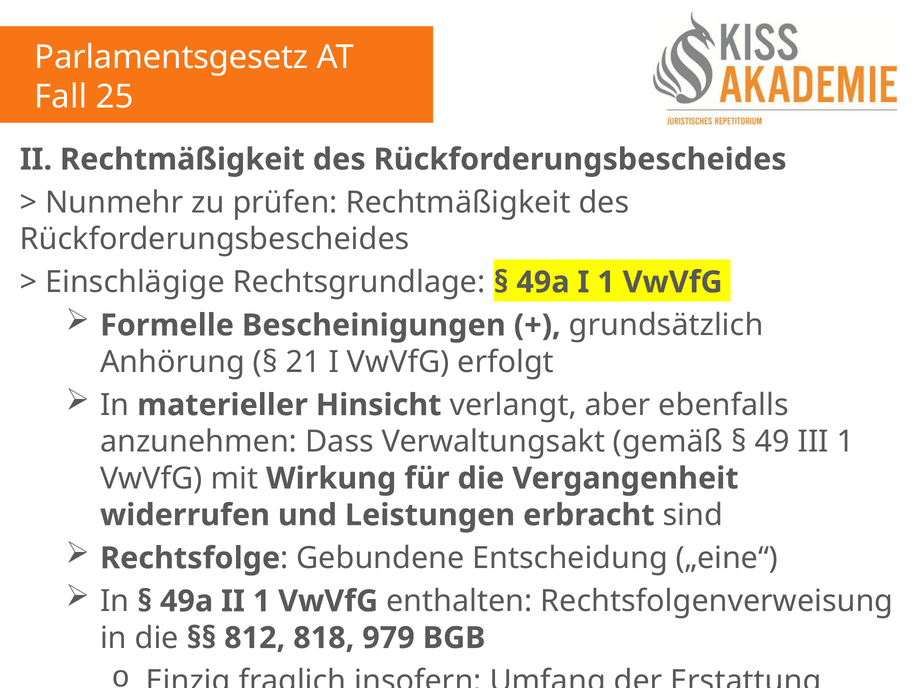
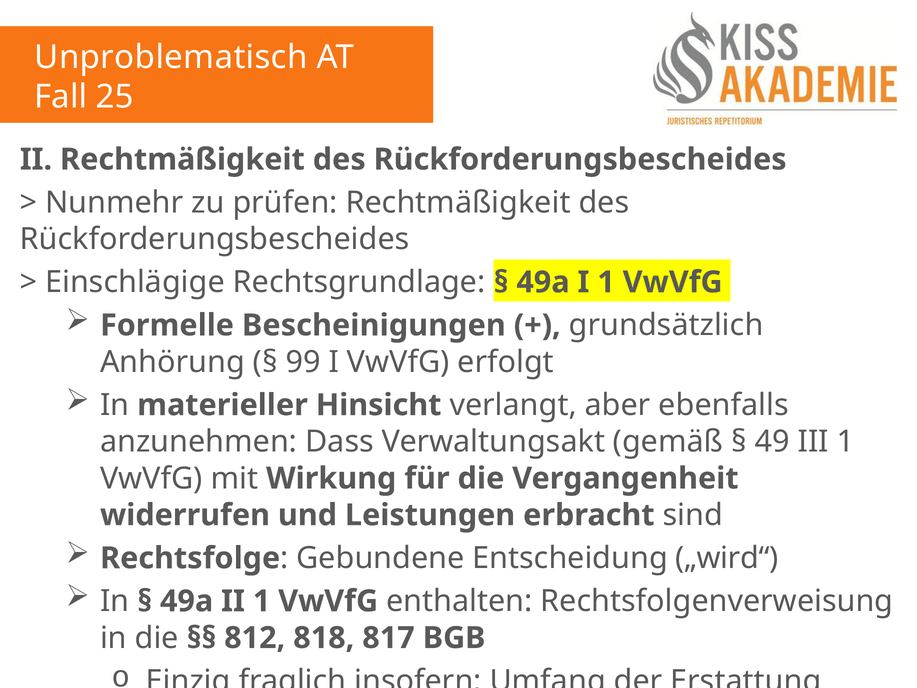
Parlamentsgesetz: Parlamentsgesetz -> Unproblematisch
21: 21 -> 99
„eine“: „eine“ -> „wird“
979: 979 -> 817
